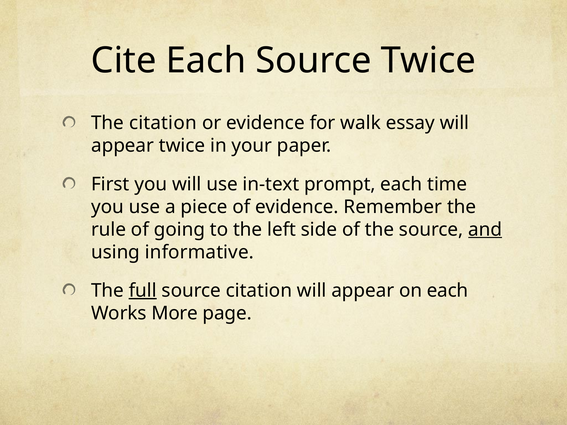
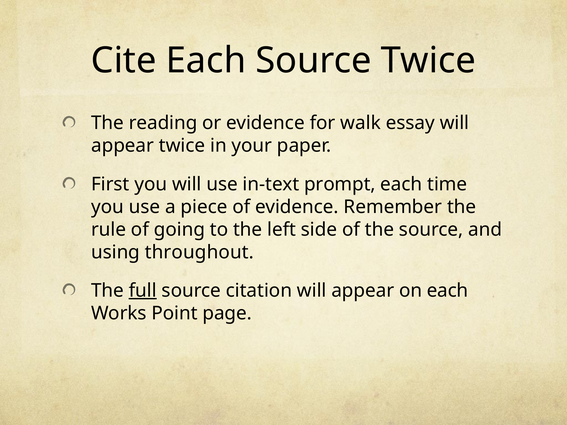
The citation: citation -> reading
and underline: present -> none
informative: informative -> throughout
More: More -> Point
